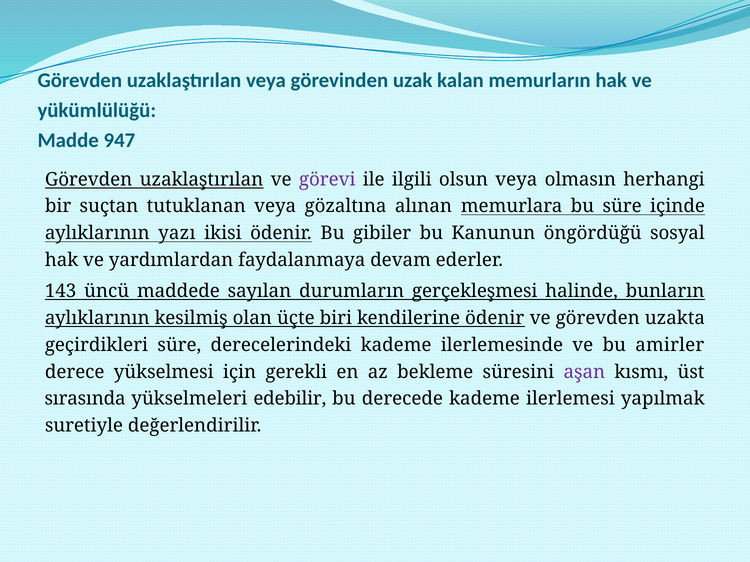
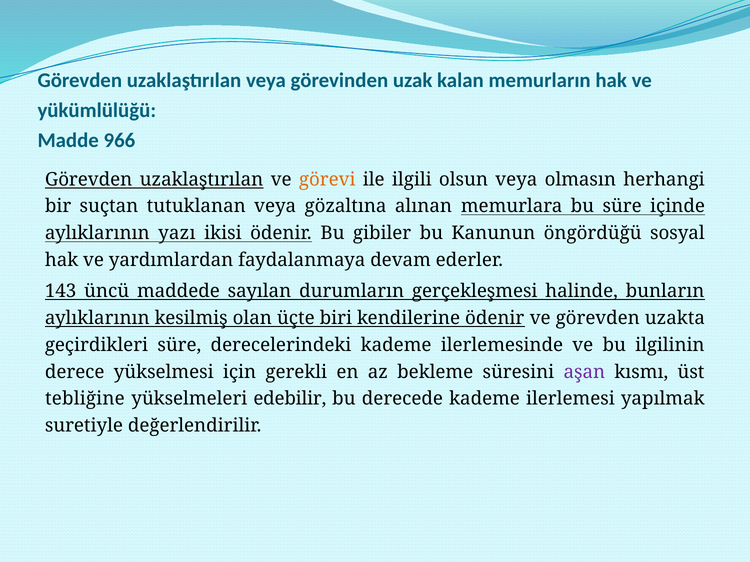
947: 947 -> 966
görevi colour: purple -> orange
amirler: amirler -> ilgilinin
sırasında: sırasında -> tebliğine
